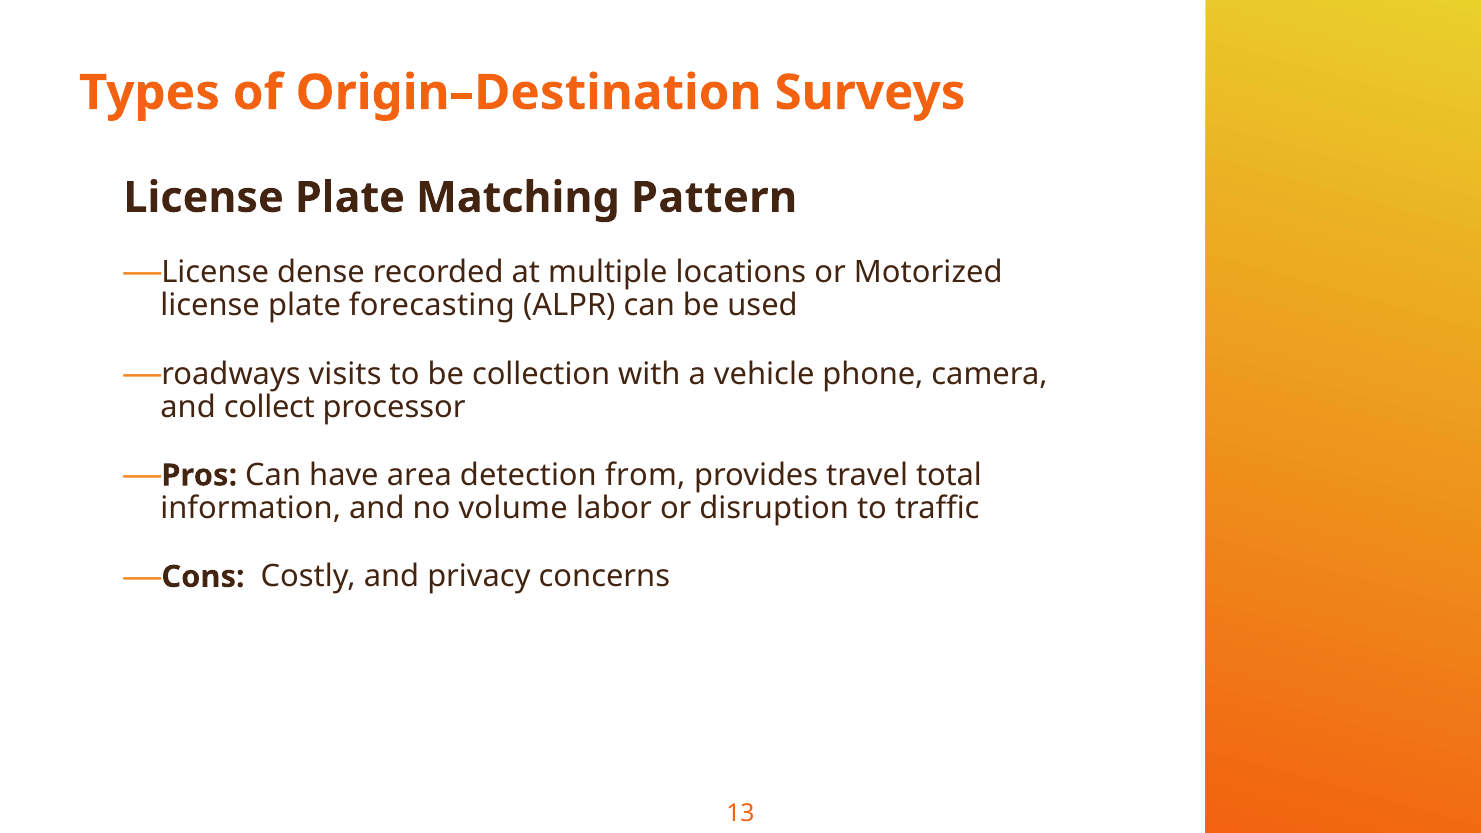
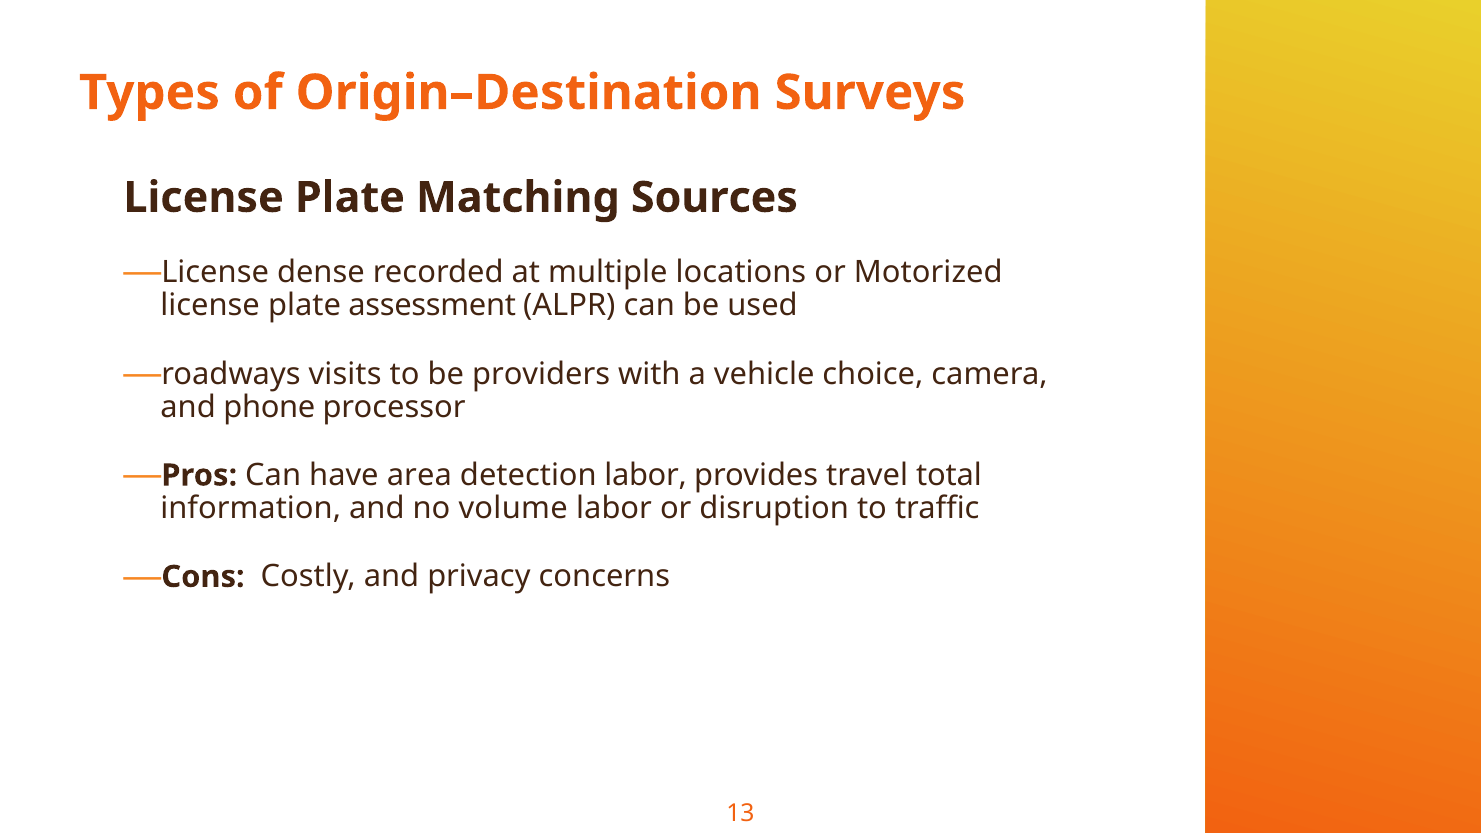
Pattern: Pattern -> Sources
forecasting: forecasting -> assessment
collection: collection -> providers
phone: phone -> choice
collect: collect -> phone
detection from: from -> labor
